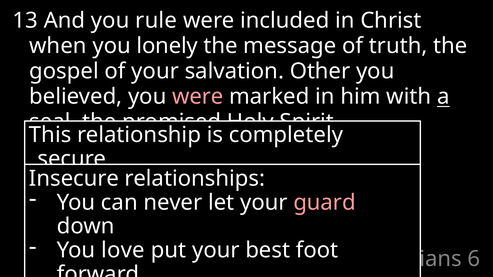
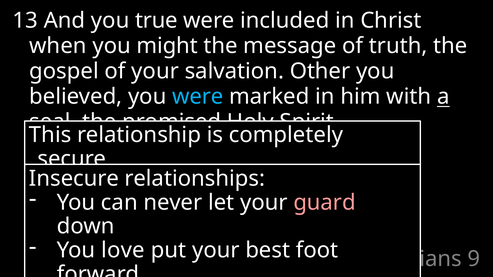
rule: rule -> true
lonely: lonely -> might
were at (198, 97) colour: pink -> light blue
6: 6 -> 9
